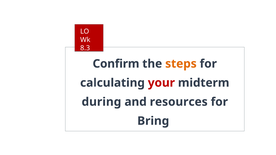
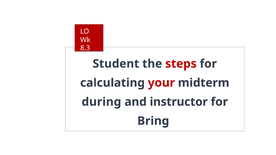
Confirm: Confirm -> Student
steps colour: orange -> red
resources: resources -> instructor
